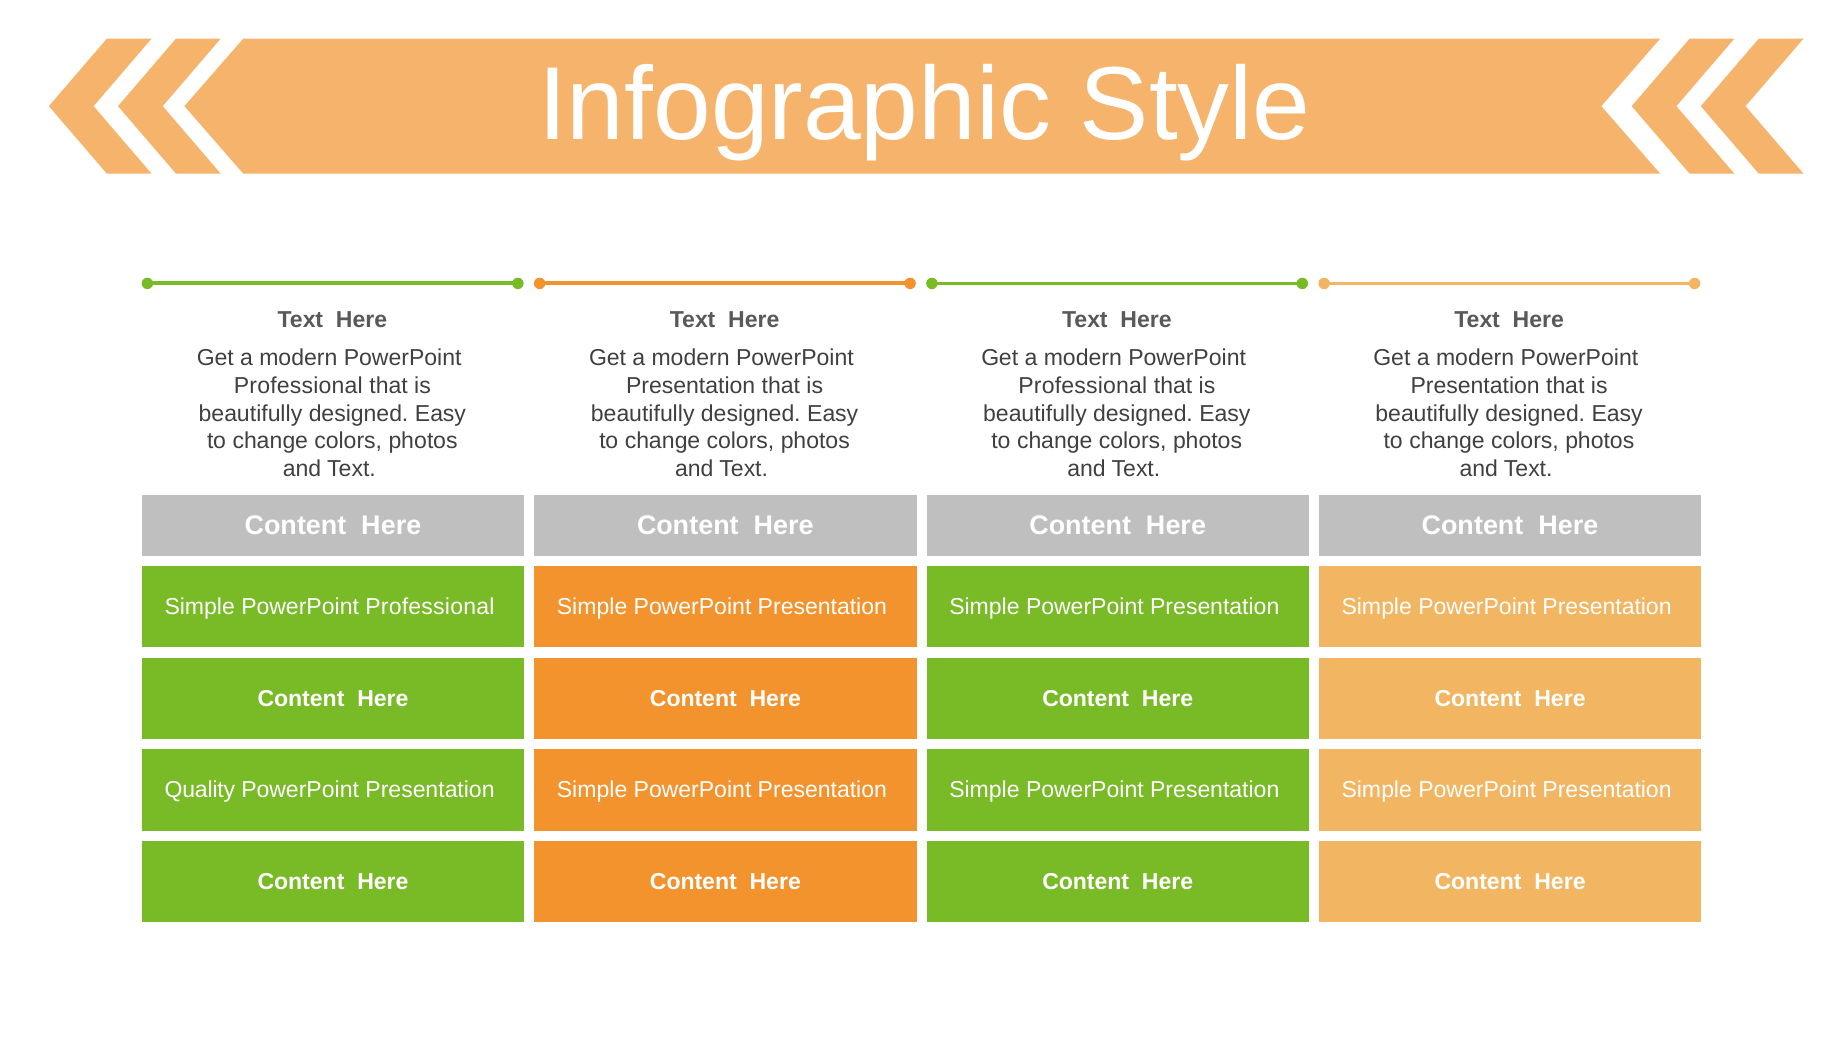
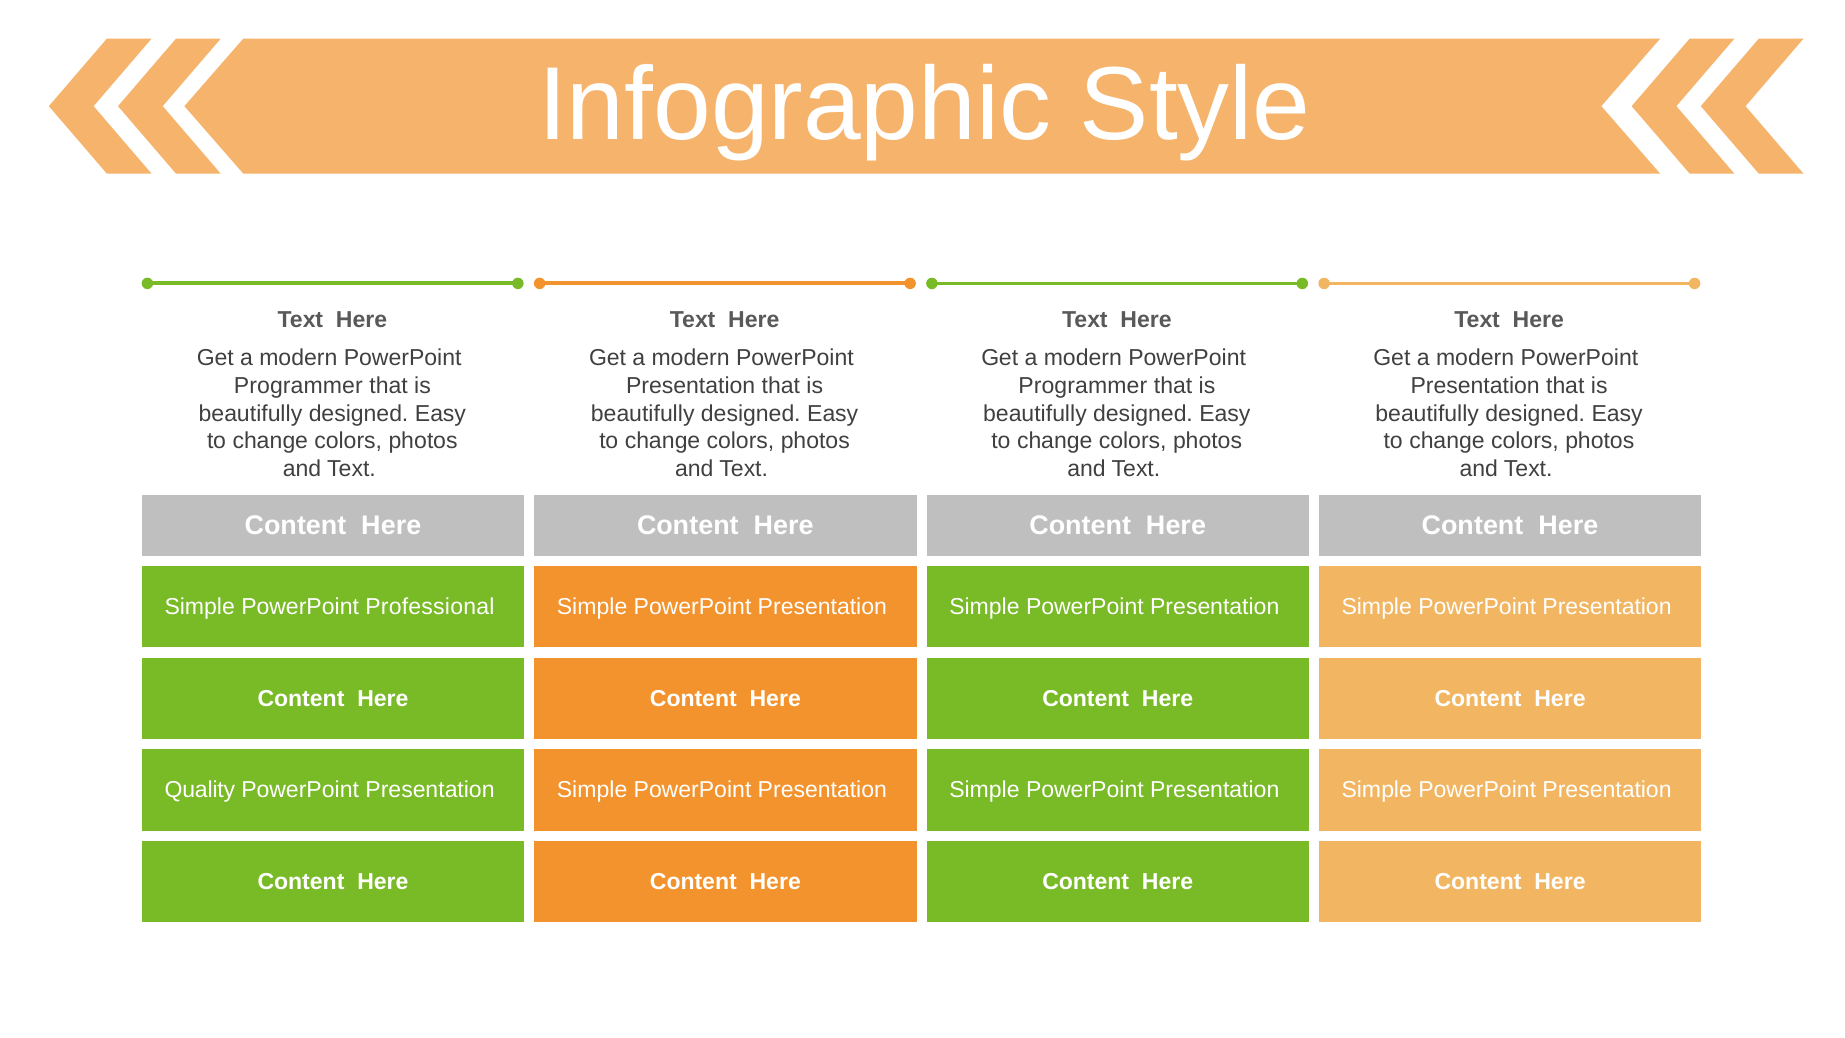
Professional at (298, 386): Professional -> Programmer
Professional at (1083, 386): Professional -> Programmer
